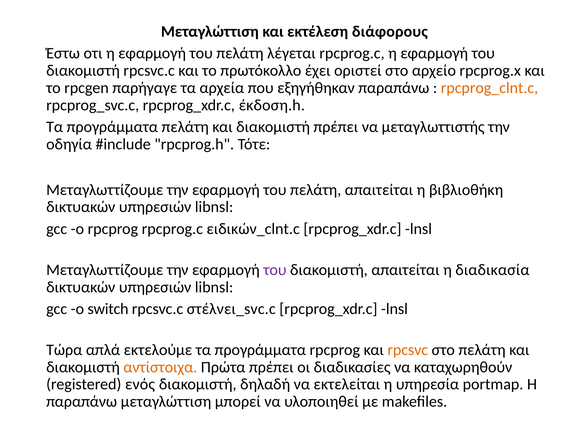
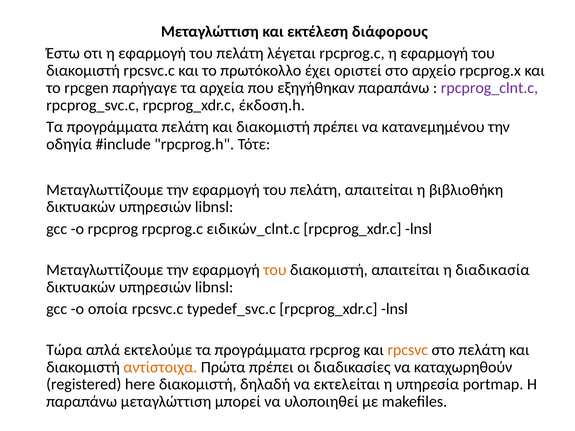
rpcprog_clnt.c colour: orange -> purple
μεταγλωττιστής: μεταγλωττιστής -> κατανεμημένου
του at (275, 270) colour: purple -> orange
switch: switch -> οποία
στέλνει_svc.c: στέλνει_svc.c -> typedef_svc.c
ενός: ενός -> here
